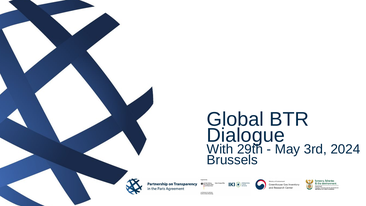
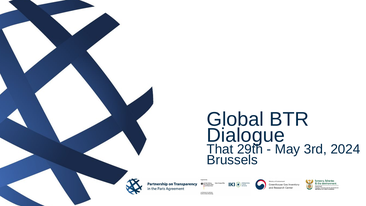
With: With -> That
